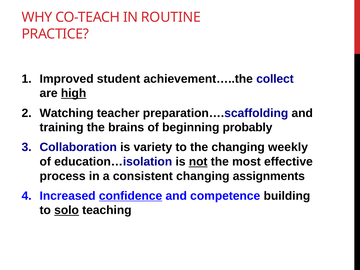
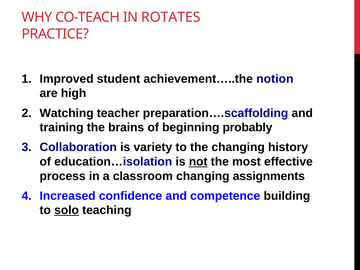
ROUTINE: ROUTINE -> ROTATES
collect: collect -> notion
high underline: present -> none
weekly: weekly -> history
consistent: consistent -> classroom
confidence underline: present -> none
